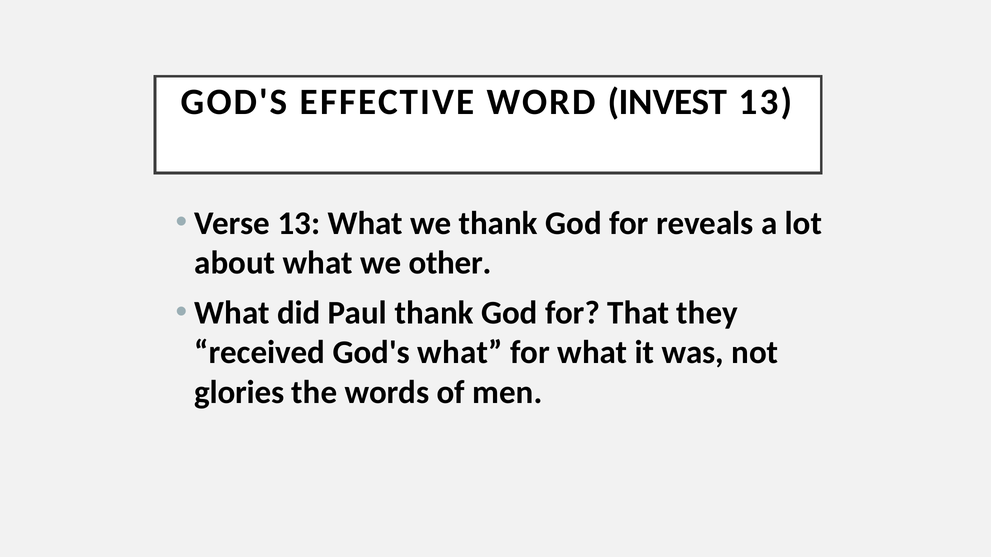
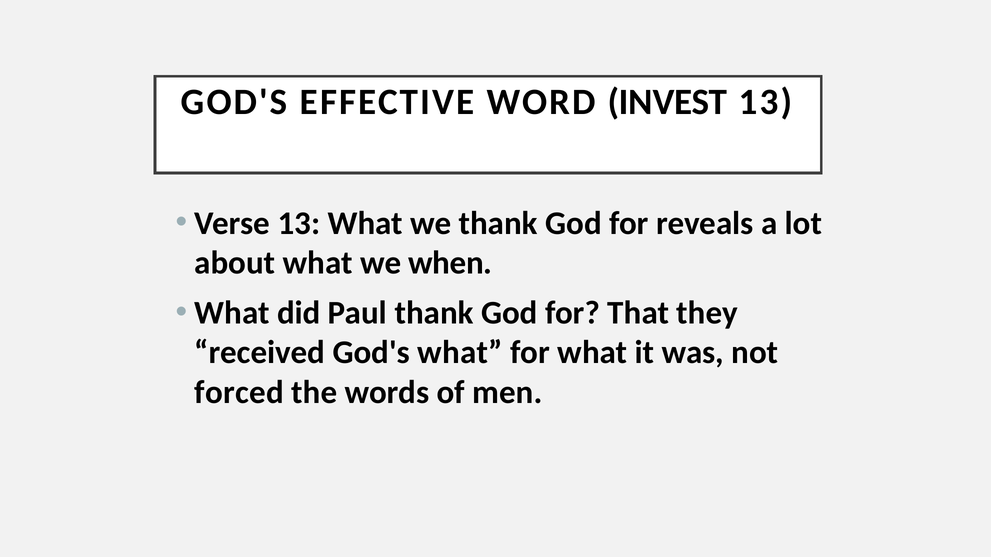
other: other -> when
glories: glories -> forced
